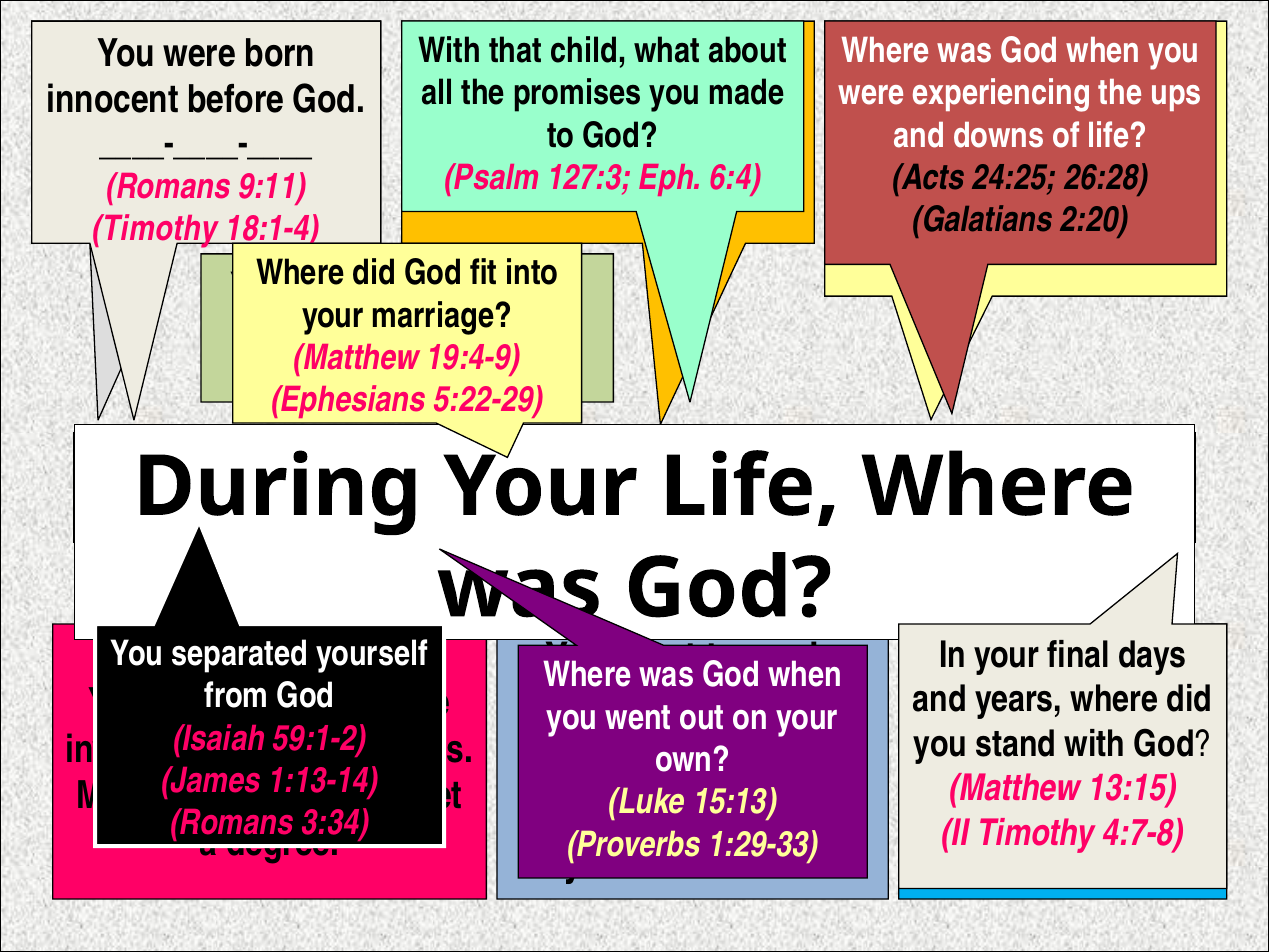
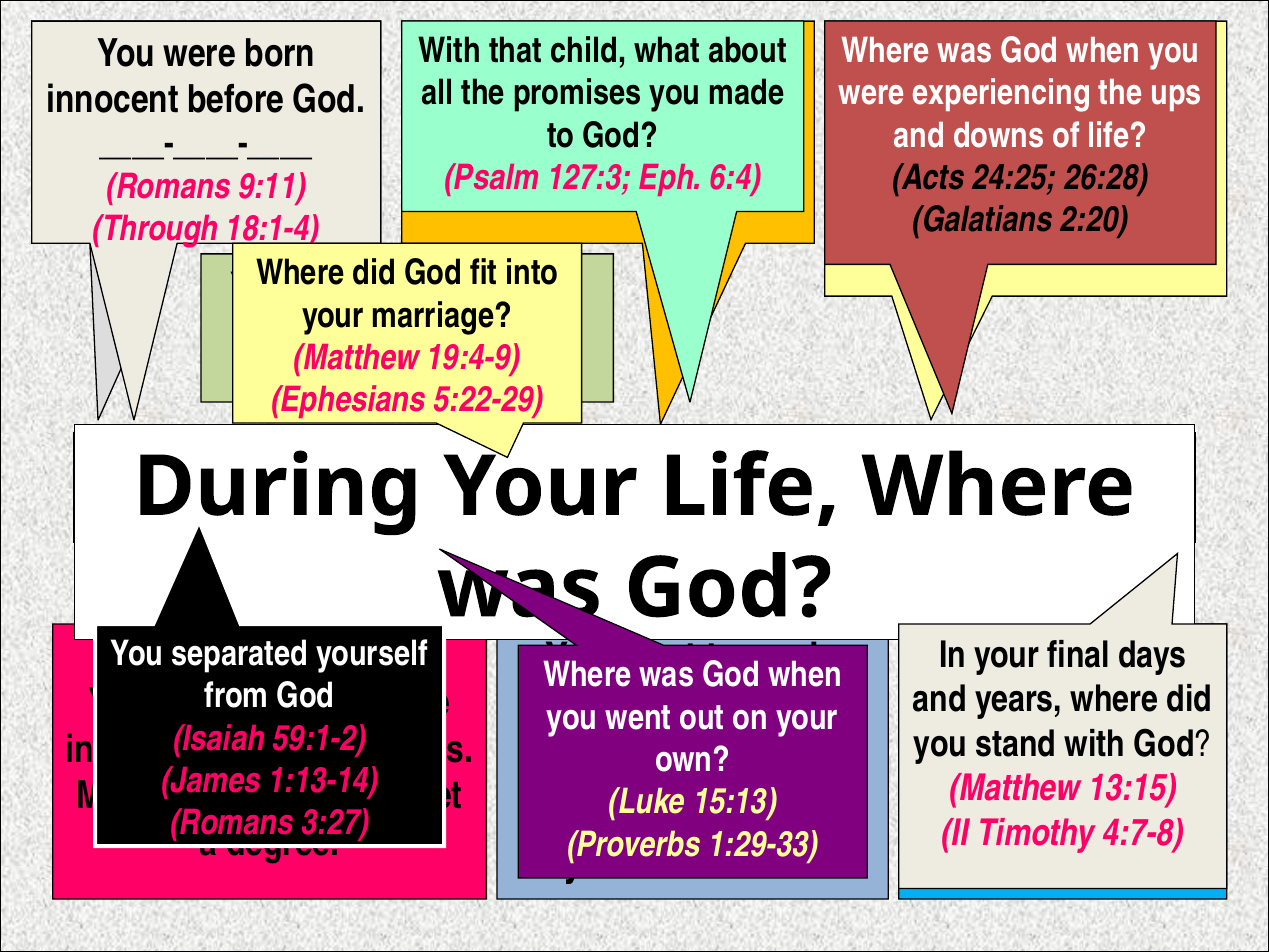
Timothy at (155, 229): Timothy -> Through
3:34: 3:34 -> 3:27
